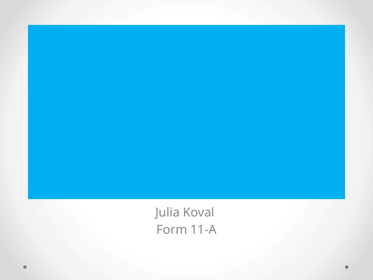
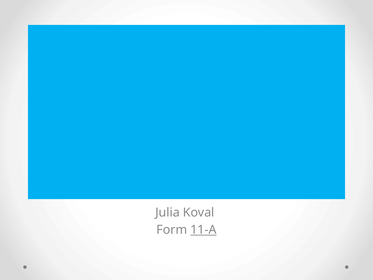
11-A underline: none -> present
